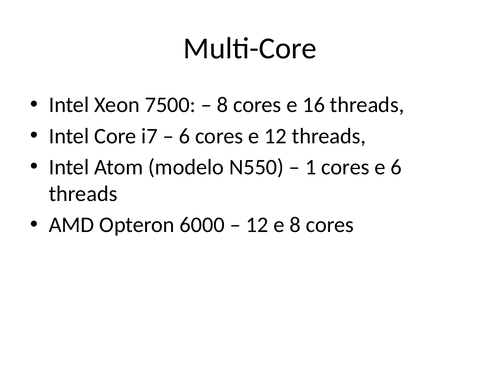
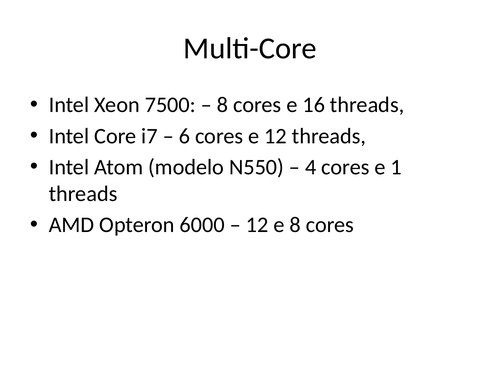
1: 1 -> 4
e 6: 6 -> 1
